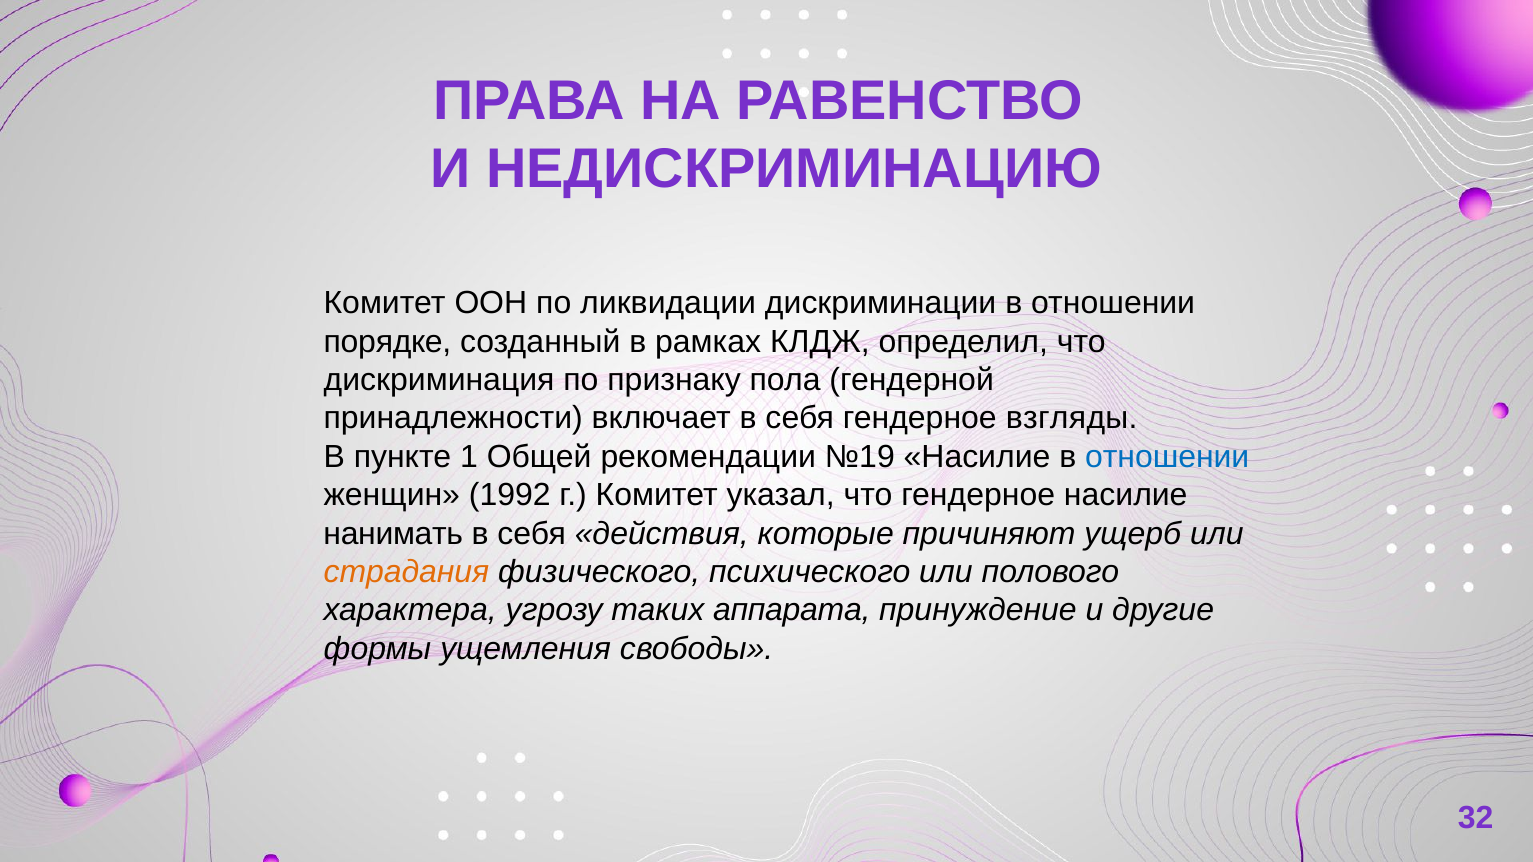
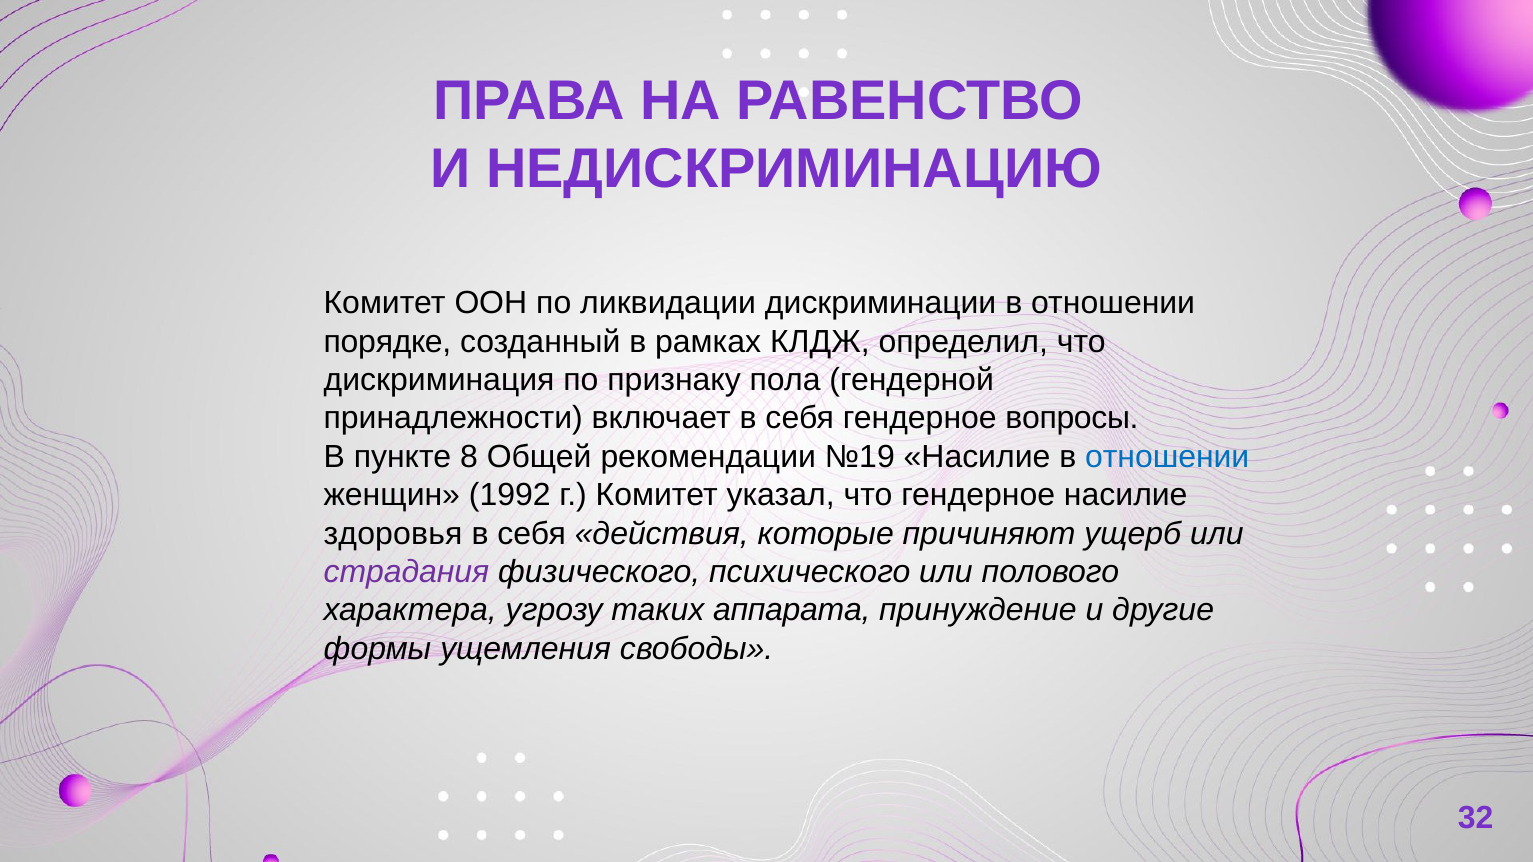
взгляды: взгляды -> вопросы
1: 1 -> 8
нанимать: нанимать -> здоровья
страдания colour: orange -> purple
